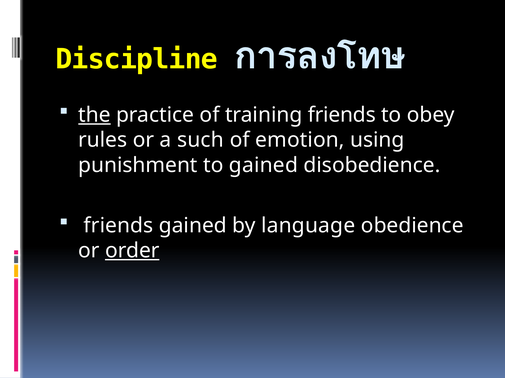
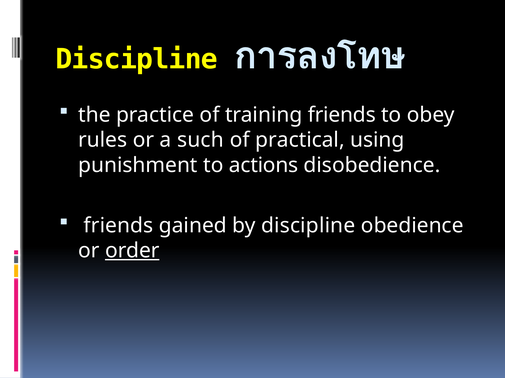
the underline: present -> none
emotion: emotion -> practical
to gained: gained -> actions
by language: language -> discipline
